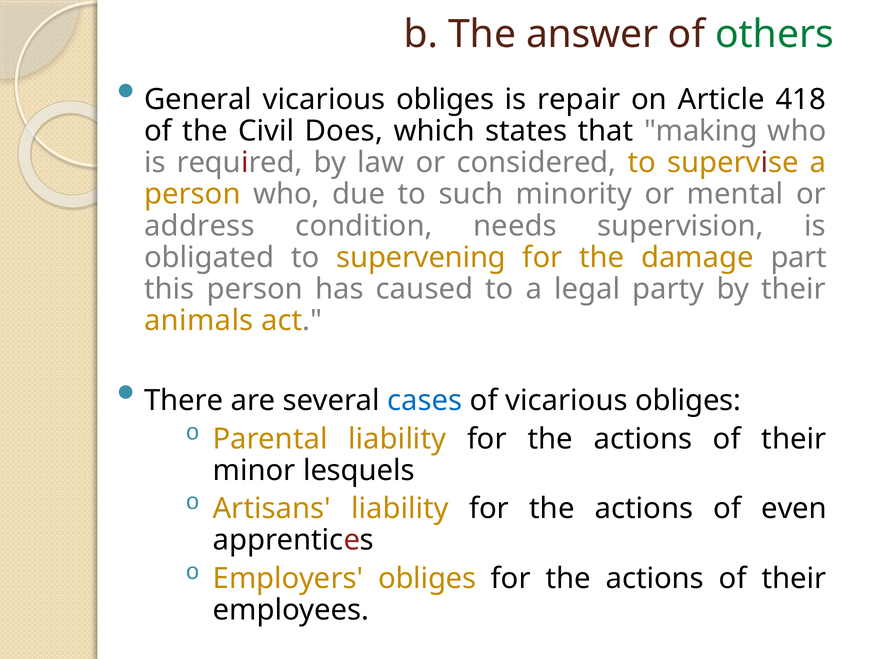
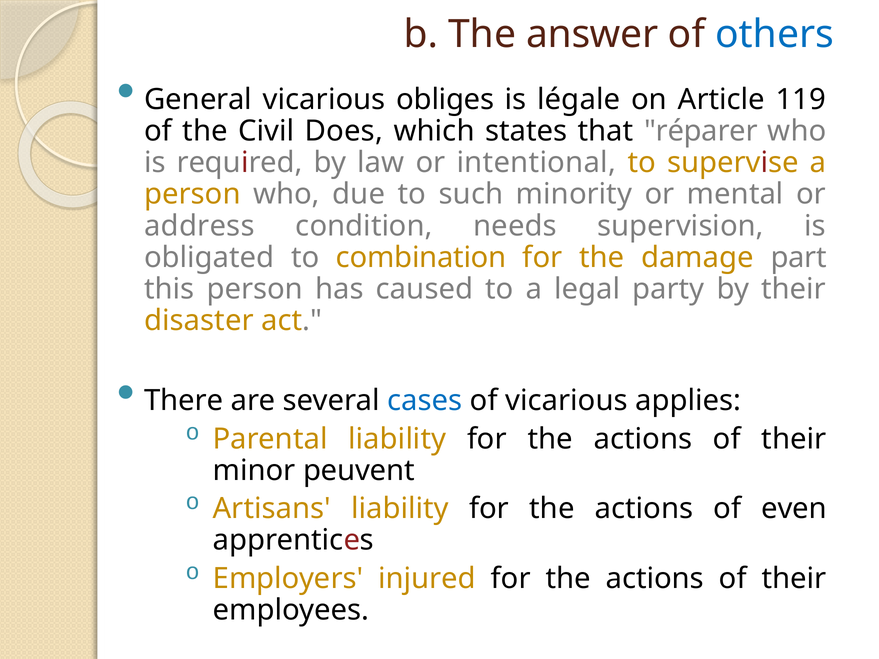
others colour: green -> blue
repair: repair -> légale
418: 418 -> 119
making: making -> réparer
considered: considered -> intentional
supervening: supervening -> combination
animals: animals -> disaster
of vicarious obliges: obliges -> applies
lesquels: lesquels -> peuvent
Employers obliges: obliges -> injured
